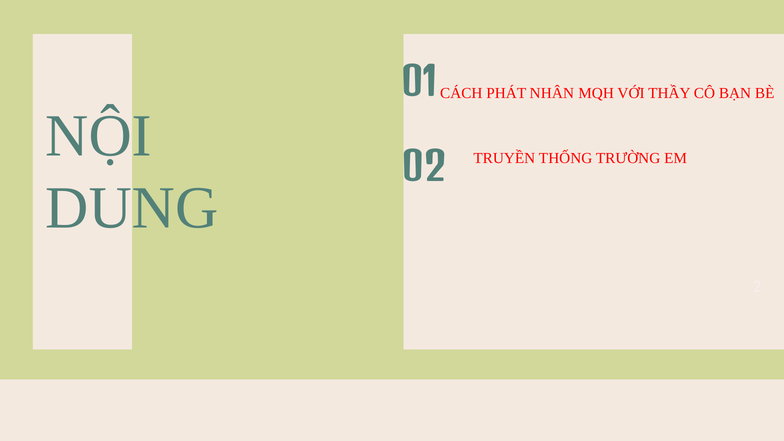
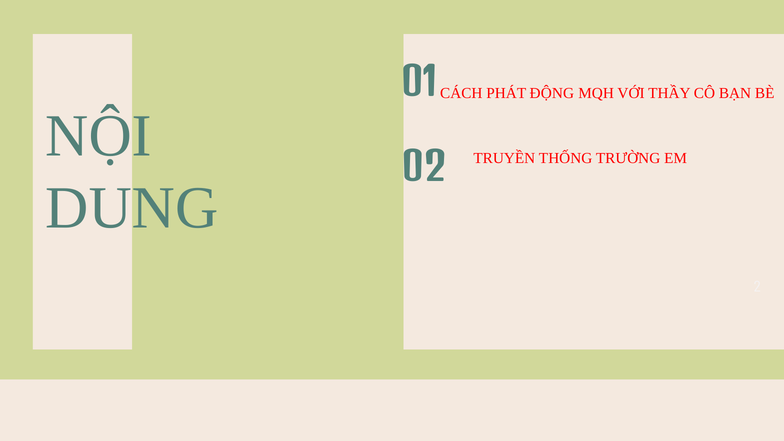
NHÂN: NHÂN -> ĐỘNG
